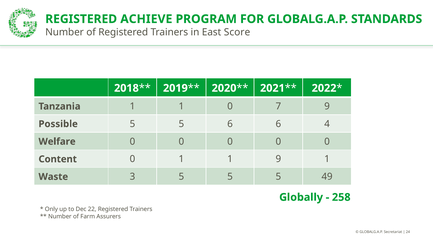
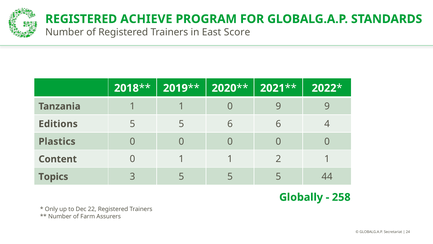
0 7: 7 -> 9
Possible: Possible -> Editions
Welfare: Welfare -> Plastics
1 9: 9 -> 2
Waste: Waste -> Topics
49: 49 -> 44
